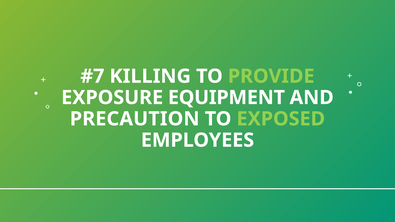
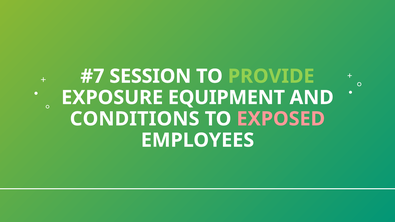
KILLING: KILLING -> SESSION
PRECAUTION: PRECAUTION -> CONDITIONS
EXPOSED colour: light green -> pink
